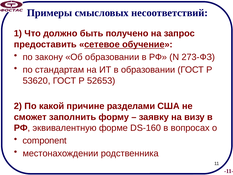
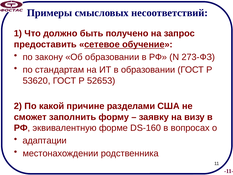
component: component -> адаптации
